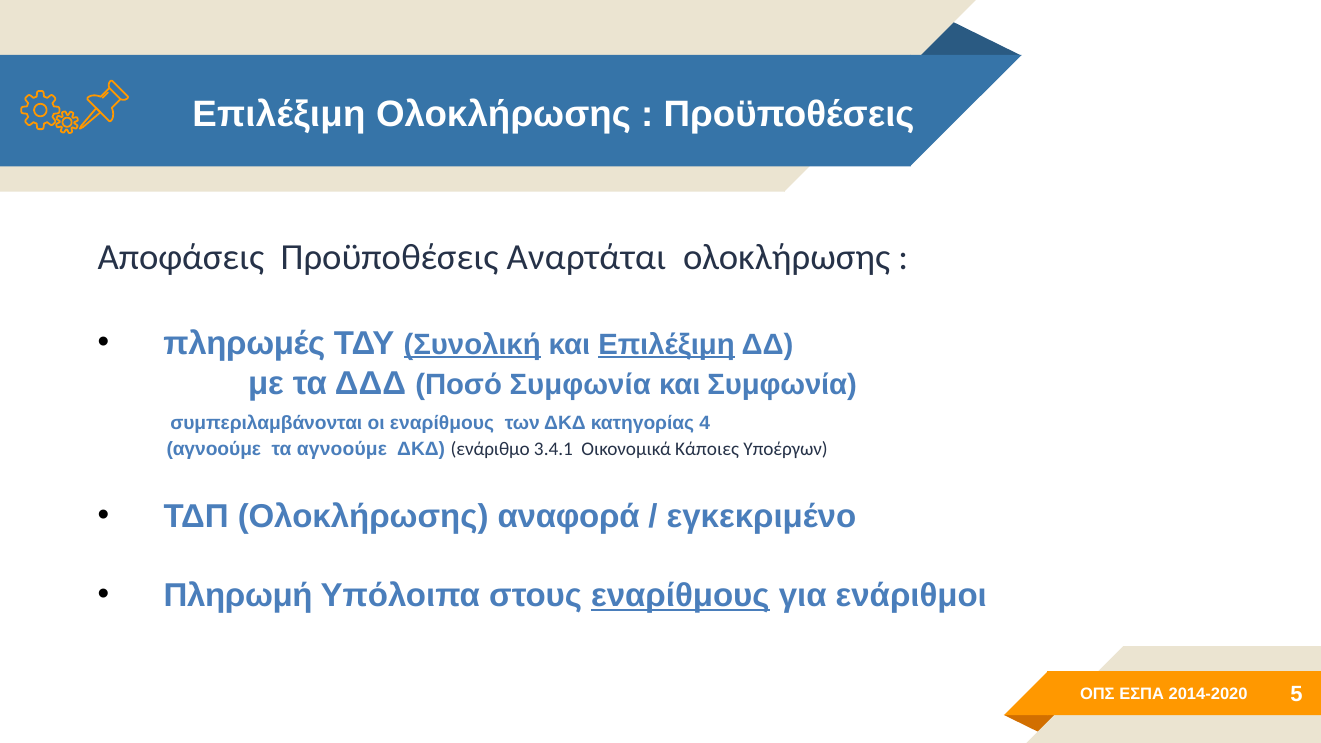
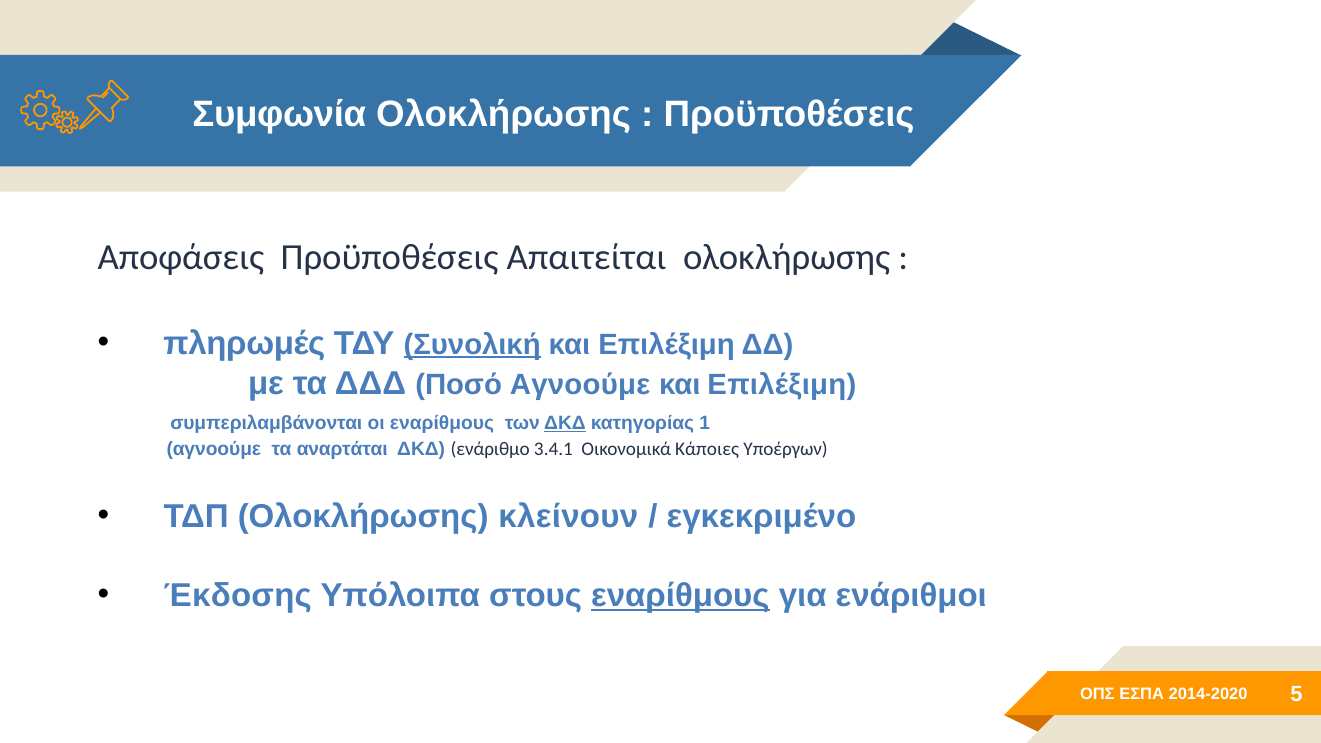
Επιλέξιμη at (279, 115): Επιλέξιμη -> Συμφωνία
Αναρτάται: Αναρτάται -> Απαιτείται
Επιλέξιμη at (666, 345) underline: present -> none
Ποσό Συμφωνία: Συμφωνία -> Αγνοούμε
Συμφωνία at (782, 384): Συμφωνία -> Επιλέξιμη
ΔΚΔ at (565, 424) underline: none -> present
4: 4 -> 1
τα αγνοούμε: αγνοούμε -> αναρτάται
αναφορά: αναφορά -> κλείνουν
Πληρωμή: Πληρωμή -> Έκδοσης
